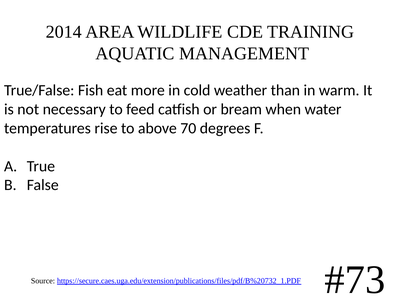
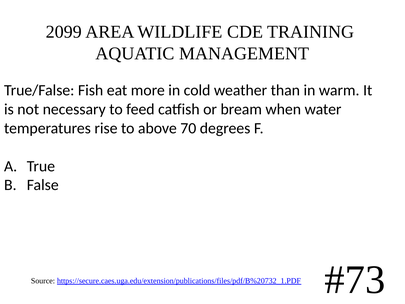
2014: 2014 -> 2099
